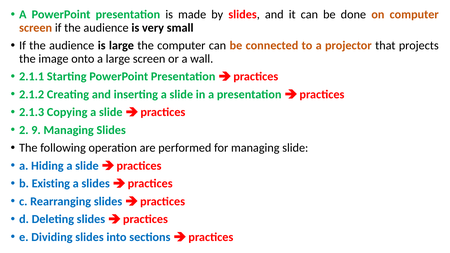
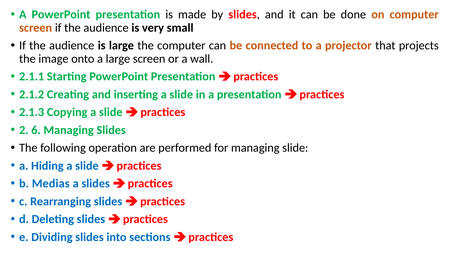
9: 9 -> 6
Existing: Existing -> Medias
